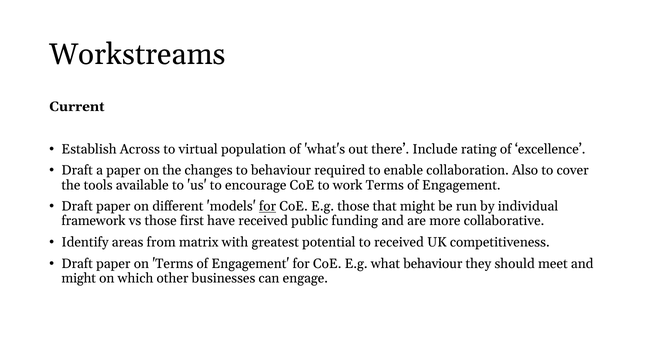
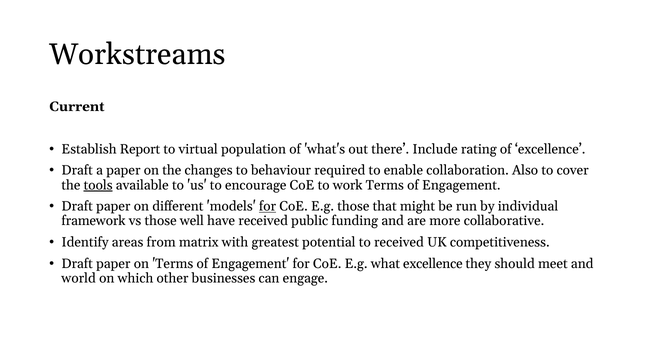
Across: Across -> Report
tools underline: none -> present
first: first -> well
what behaviour: behaviour -> excellence
might at (79, 278): might -> world
